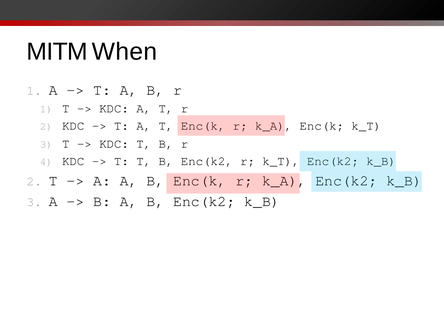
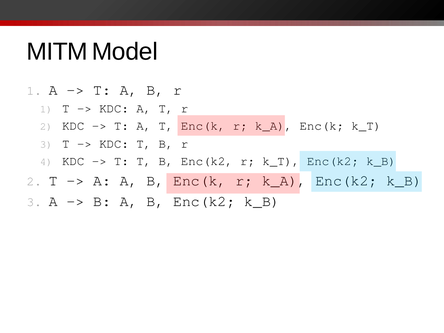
When: When -> Model
